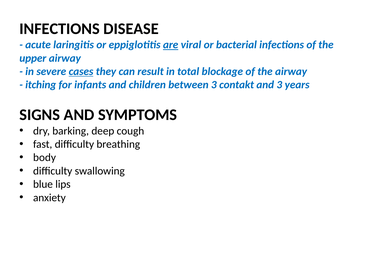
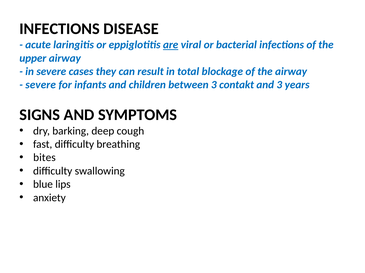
cases underline: present -> none
itching at (41, 85): itching -> severe
body: body -> bites
